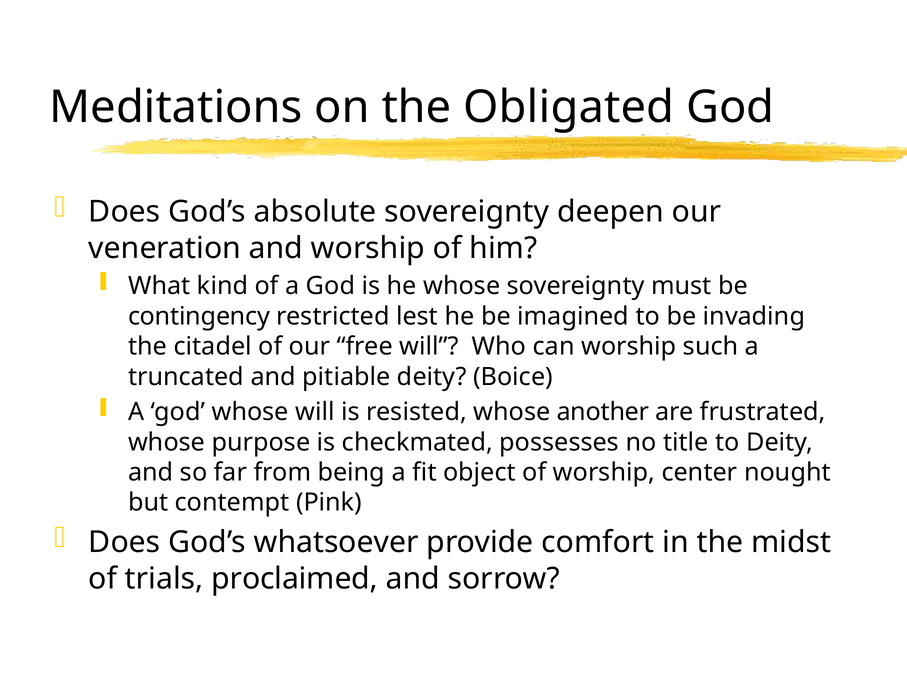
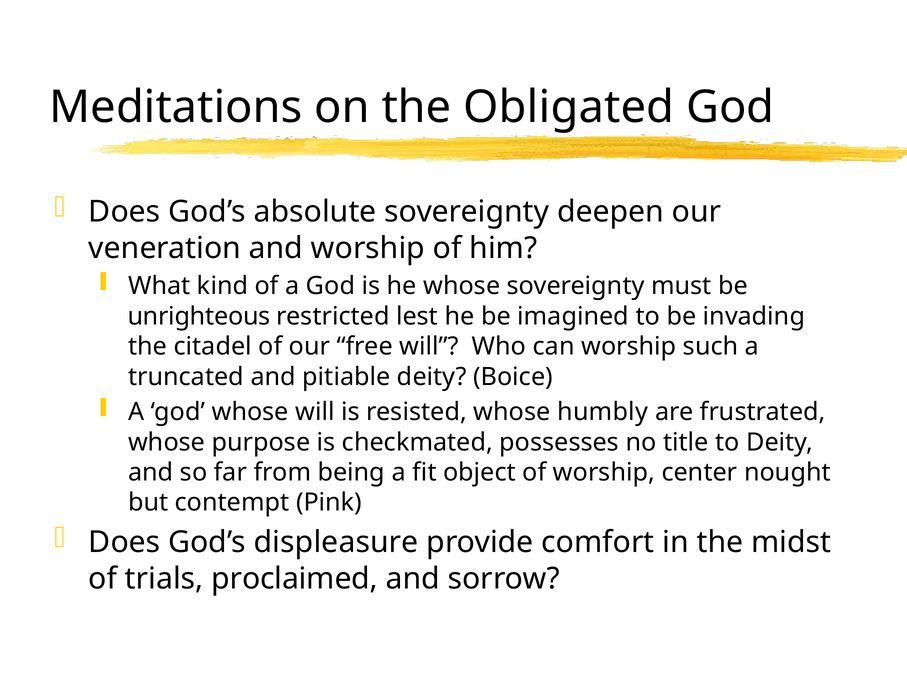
contingency: contingency -> unrighteous
another: another -> humbly
whatsoever: whatsoever -> displeasure
